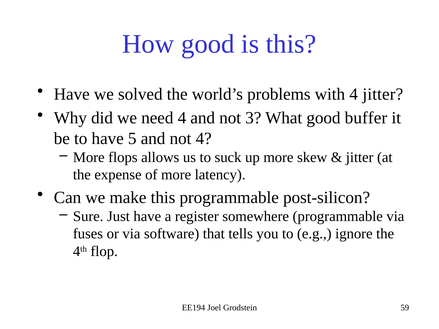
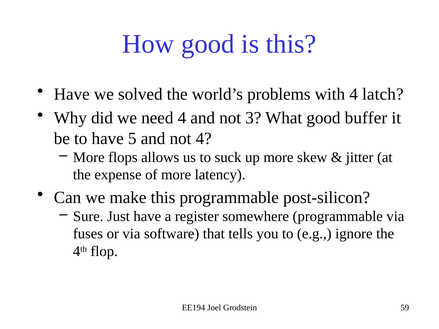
4 jitter: jitter -> latch
